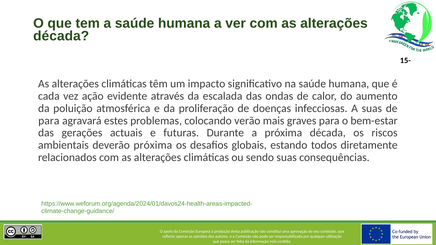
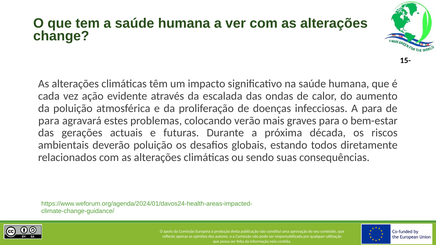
década at (61, 36): década -> change
A suas: suas -> para
deverão próxima: próxima -> poluição
